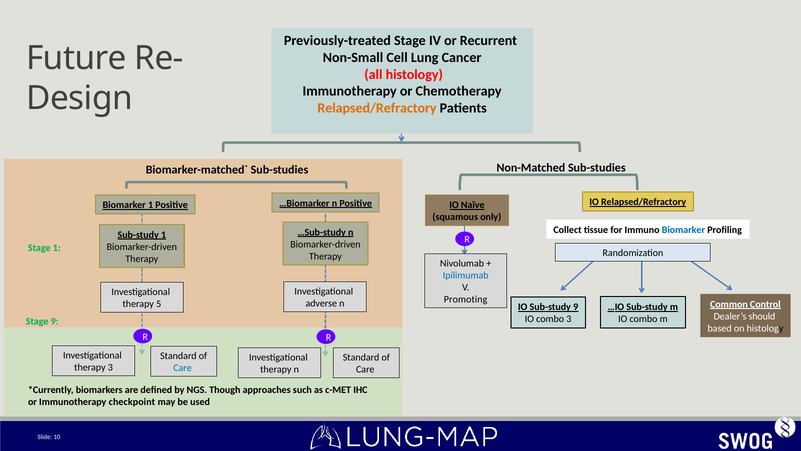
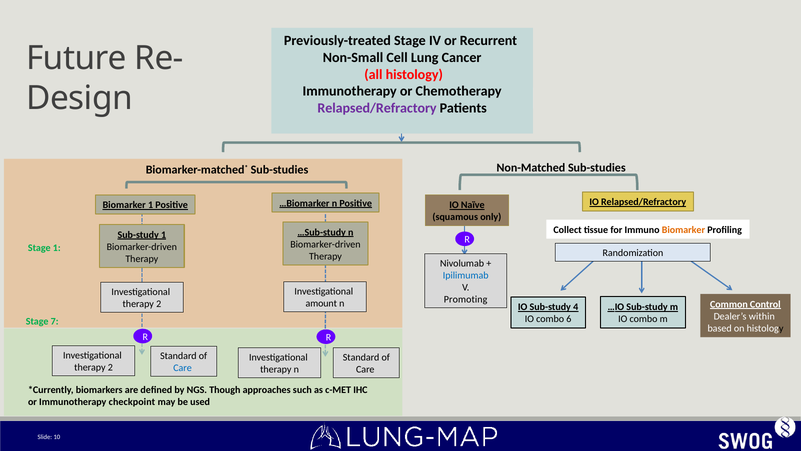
Relapsed/Refractory at (377, 108) colour: orange -> purple
Biomarker at (683, 230) colour: blue -> orange
adverse: adverse -> amount
5 at (159, 304): 5 -> 2
Sub-study 9: 9 -> 4
should: should -> within
combo 3: 3 -> 6
Stage 9: 9 -> 7
3 at (110, 367): 3 -> 2
